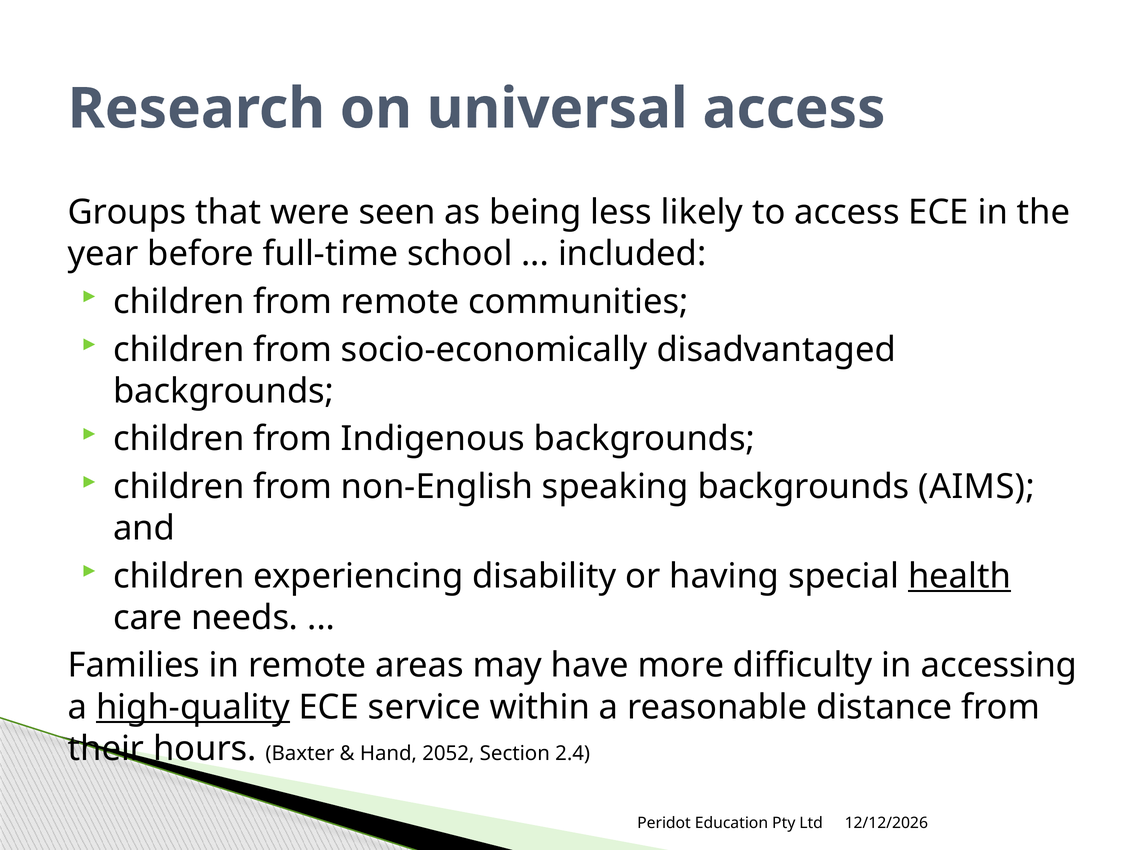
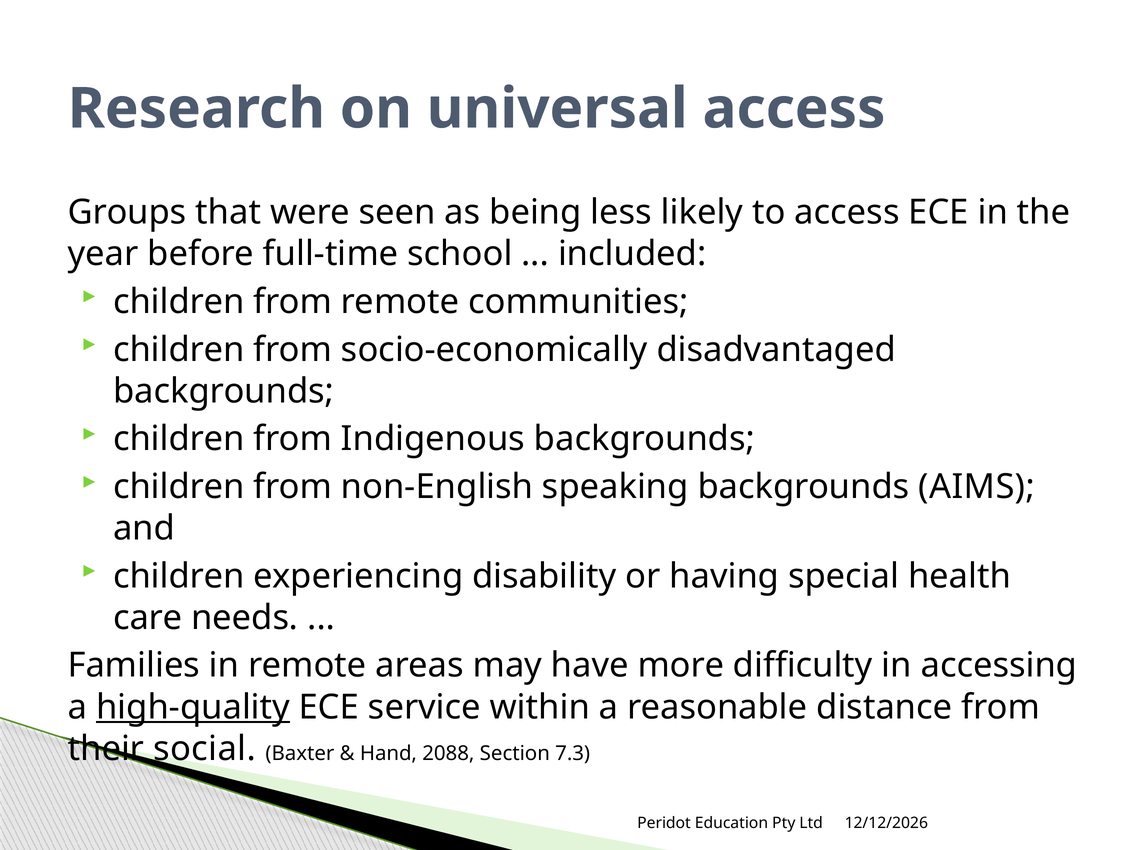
health underline: present -> none
hours: hours -> social
2052: 2052 -> 2088
2.4: 2.4 -> 7.3
